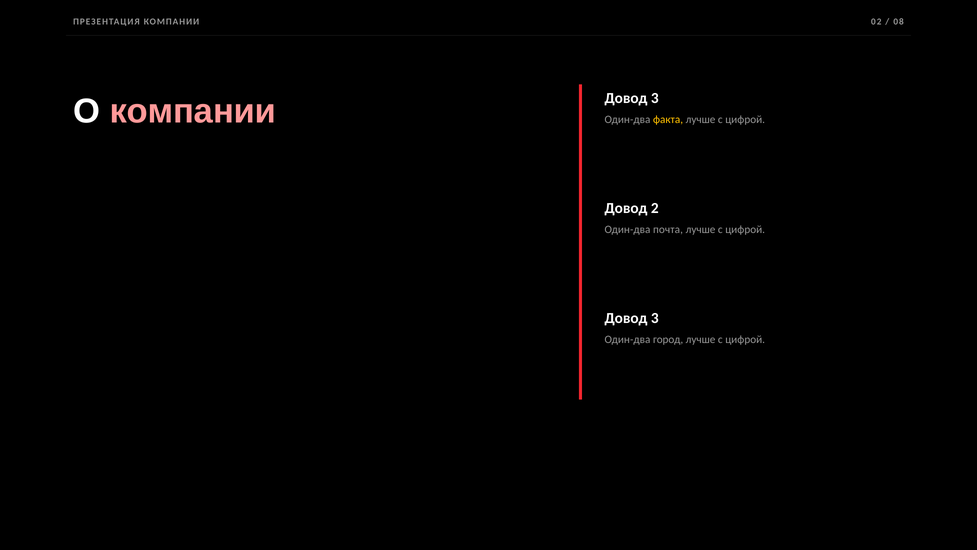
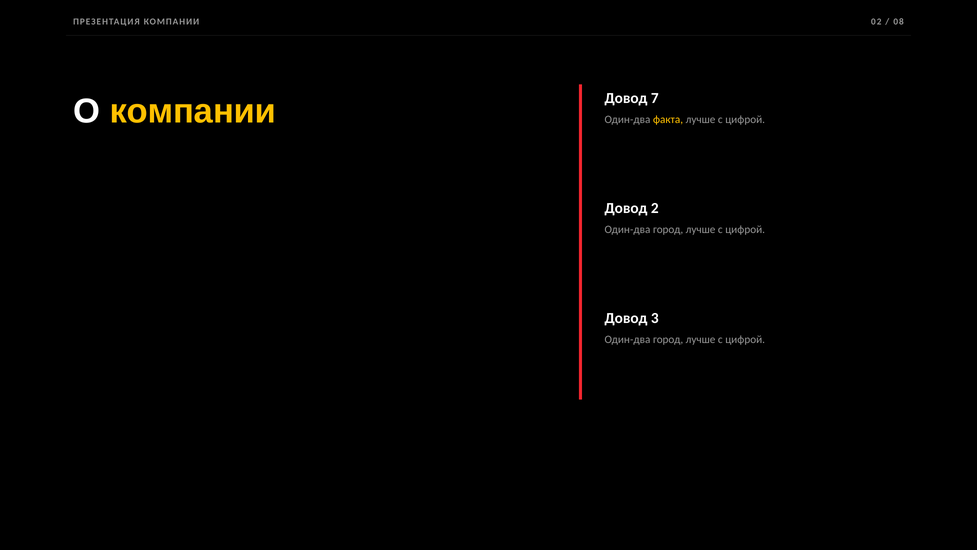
компании at (193, 111) colour: pink -> yellow
3 at (655, 98): 3 -> 7
почта at (668, 230): почта -> город
